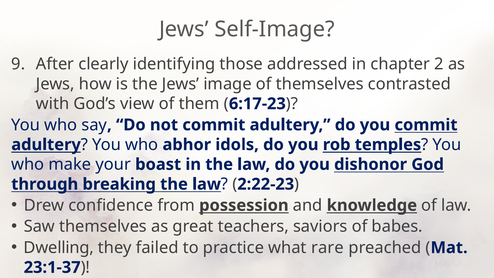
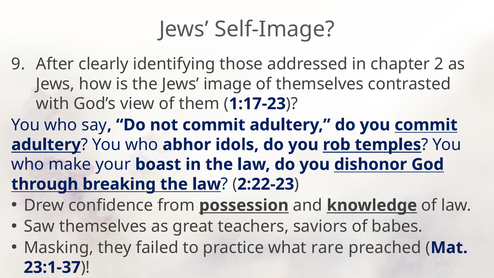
6:17-23: 6:17-23 -> 1:17-23
Dwelling: Dwelling -> Masking
